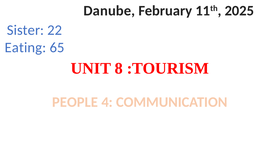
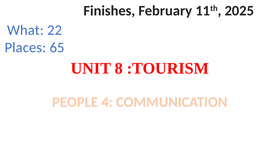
Danube: Danube -> Finishes
Sister: Sister -> What
Eating: Eating -> Places
